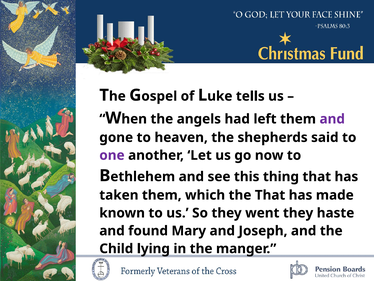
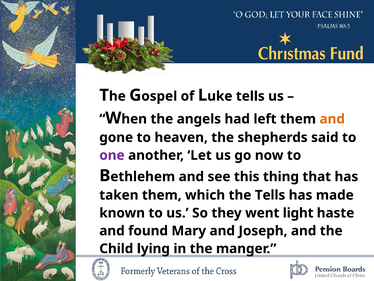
and at (332, 119) colour: purple -> orange
the That: That -> Tells
went they: they -> light
